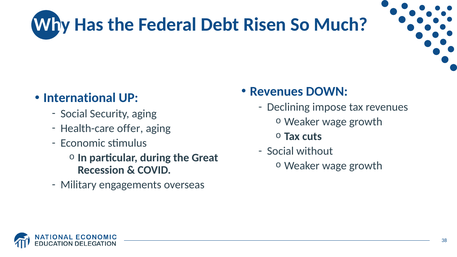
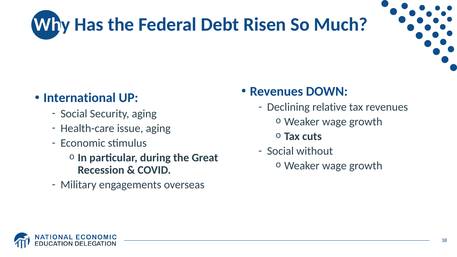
impose: impose -> relative
offer: offer -> issue
